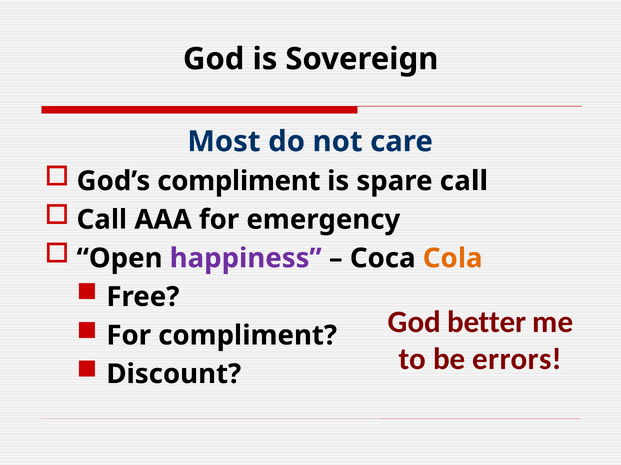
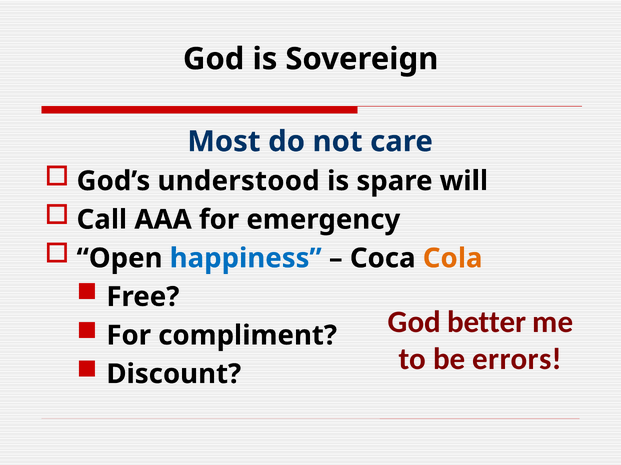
God’s compliment: compliment -> understood
spare call: call -> will
happiness colour: purple -> blue
